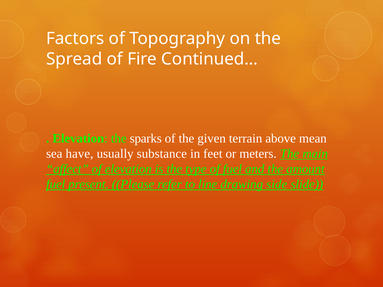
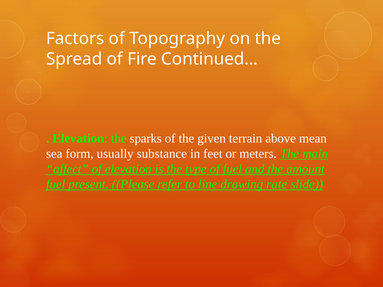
have: have -> form
side: side -> rate
